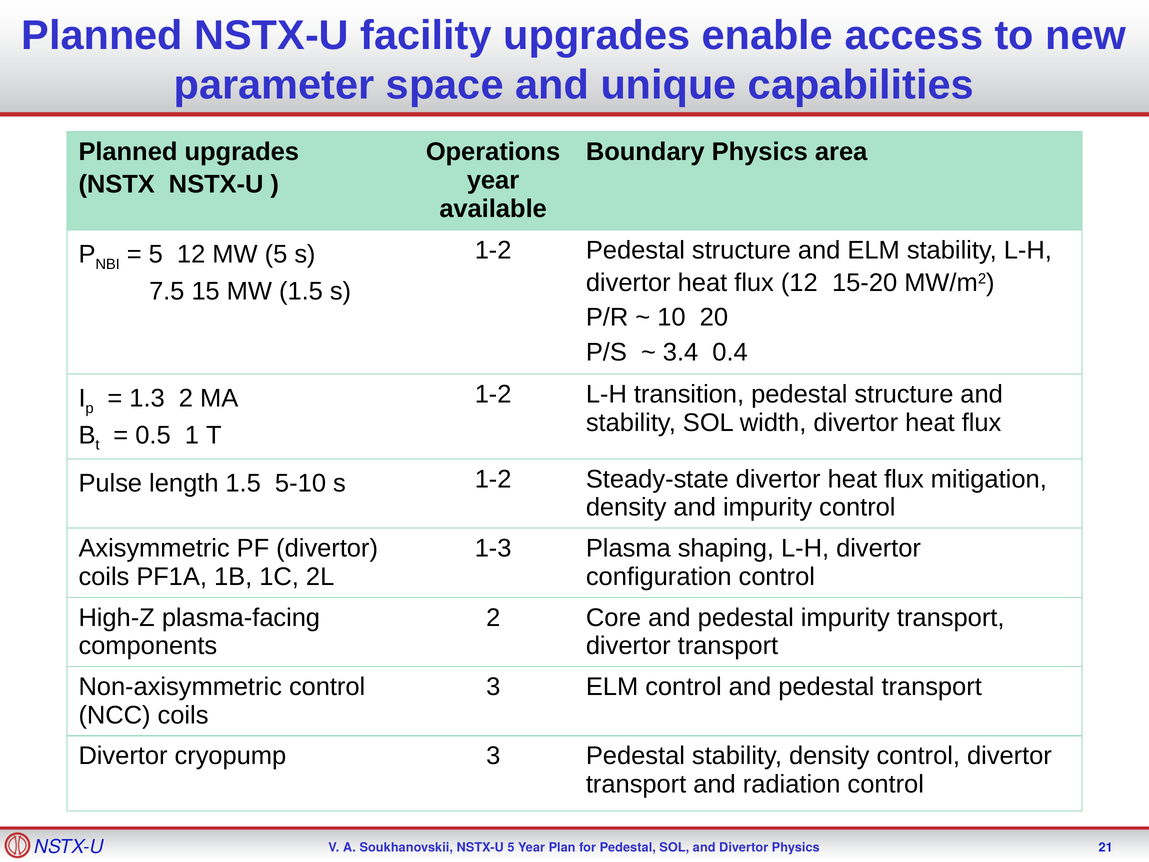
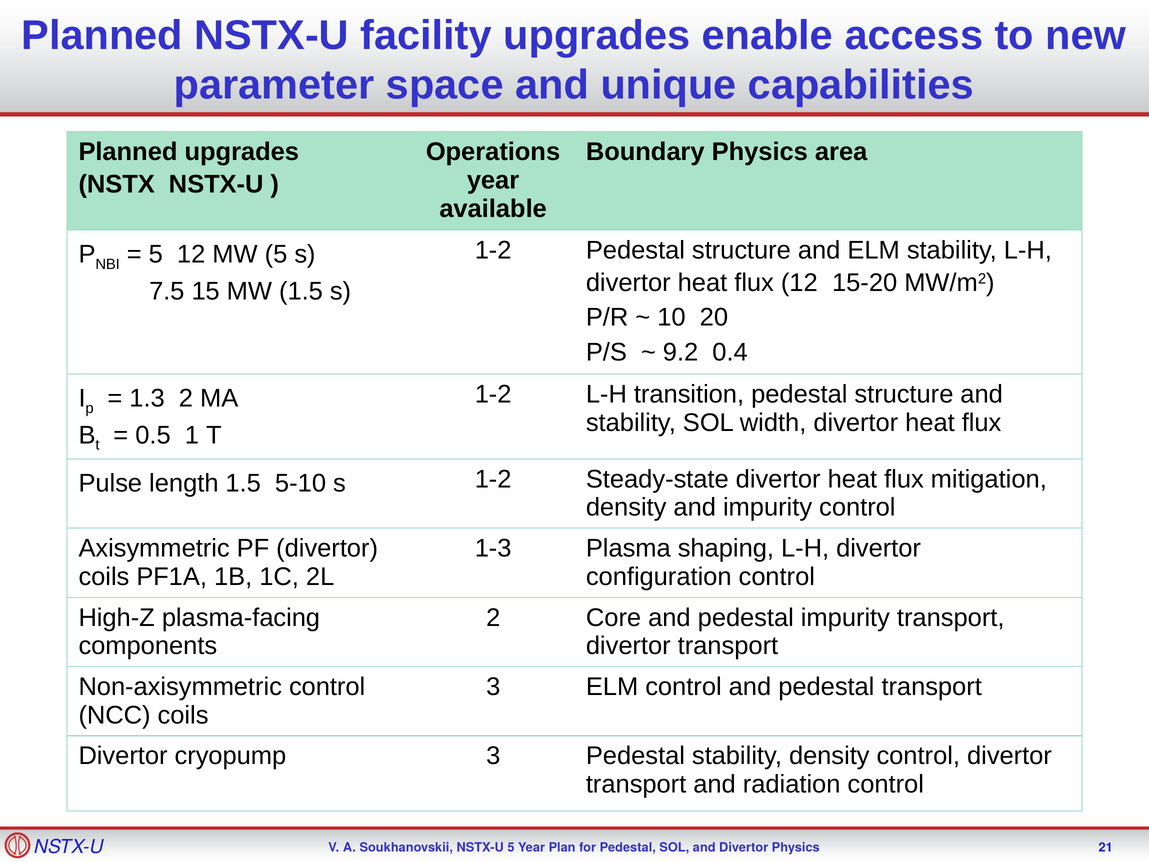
3.4: 3.4 -> 9.2
